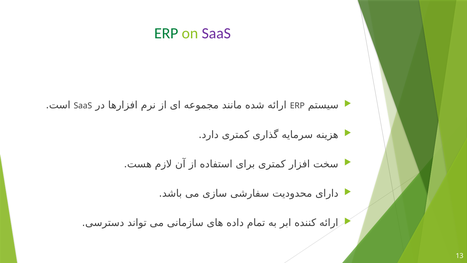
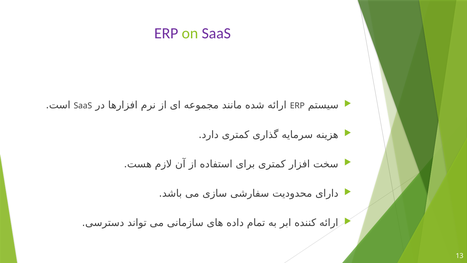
ERP at (166, 33) colour: green -> purple
